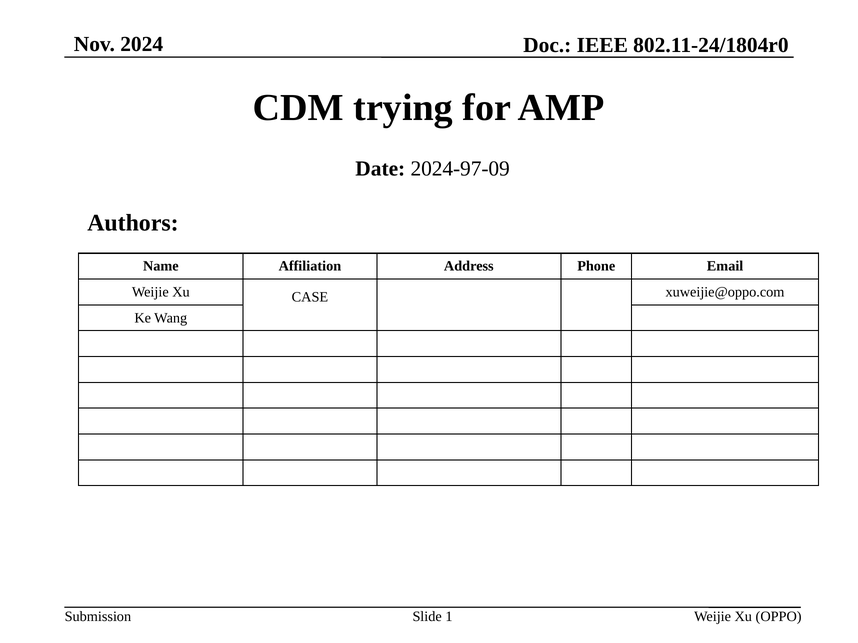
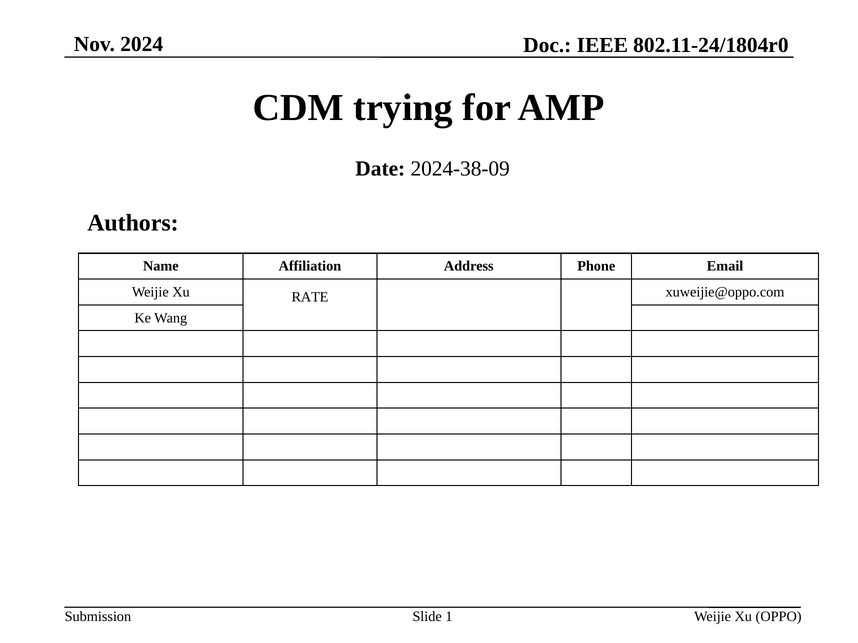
2024-97-09: 2024-97-09 -> 2024-38-09
CASE: CASE -> RATE
